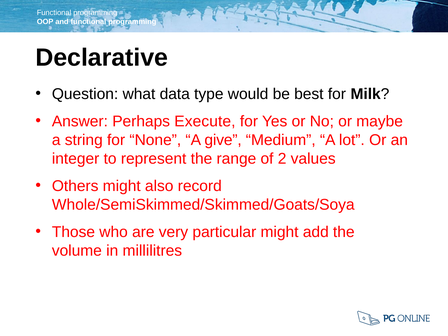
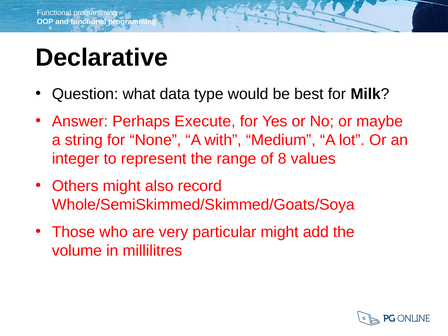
give: give -> with
2: 2 -> 8
